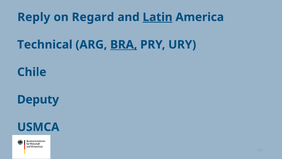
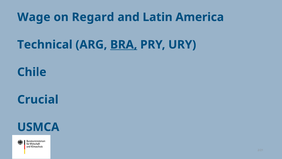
Reply: Reply -> Wage
Latin underline: present -> none
Deputy: Deputy -> Crucial
